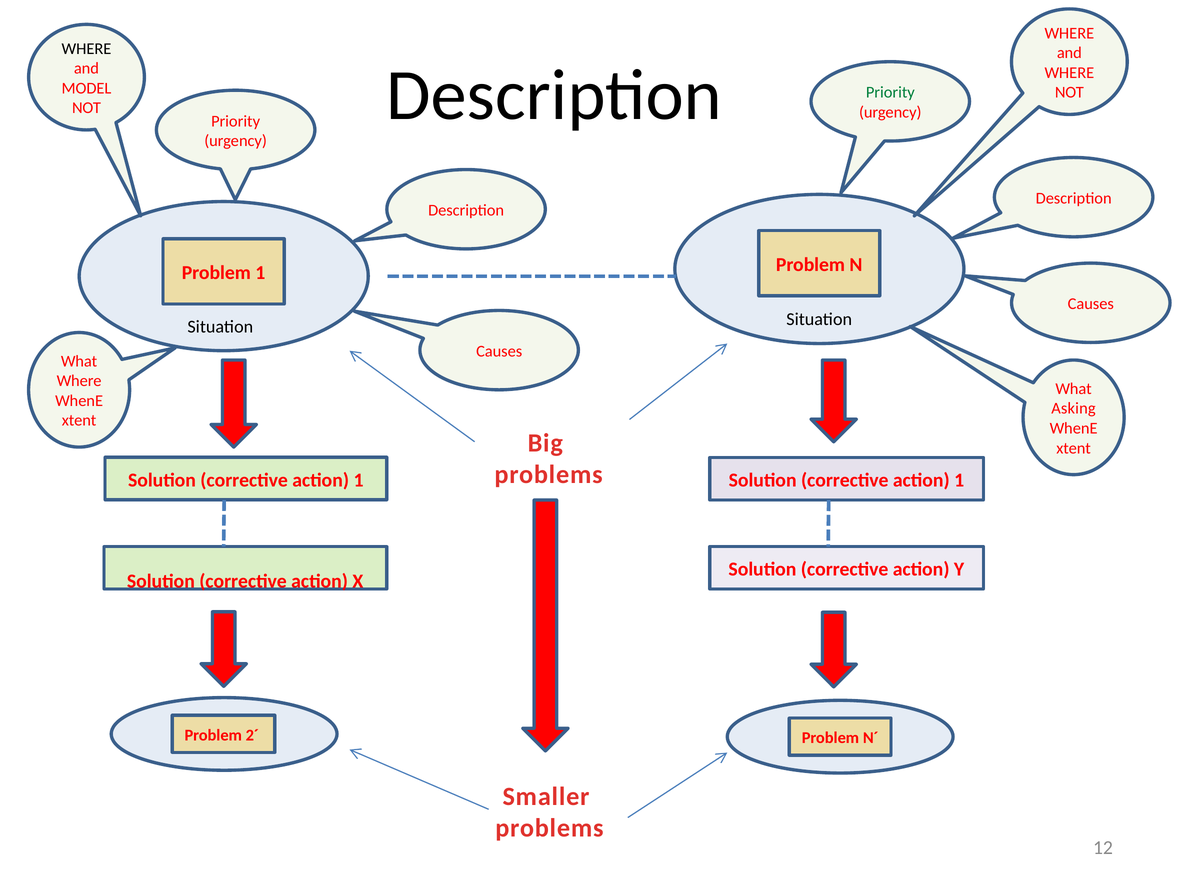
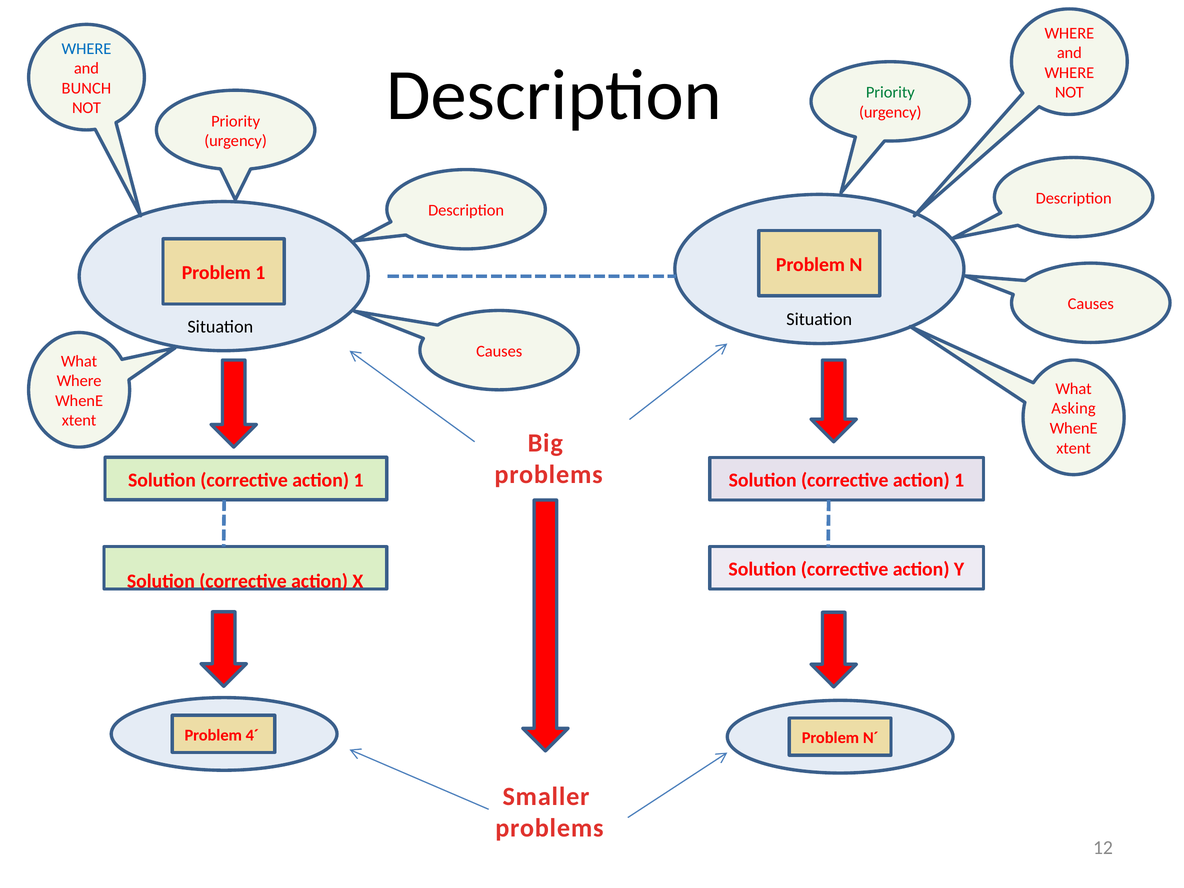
WHERE at (86, 49) colour: black -> blue
MODEL: MODEL -> BUNCH
2´: 2´ -> 4´
